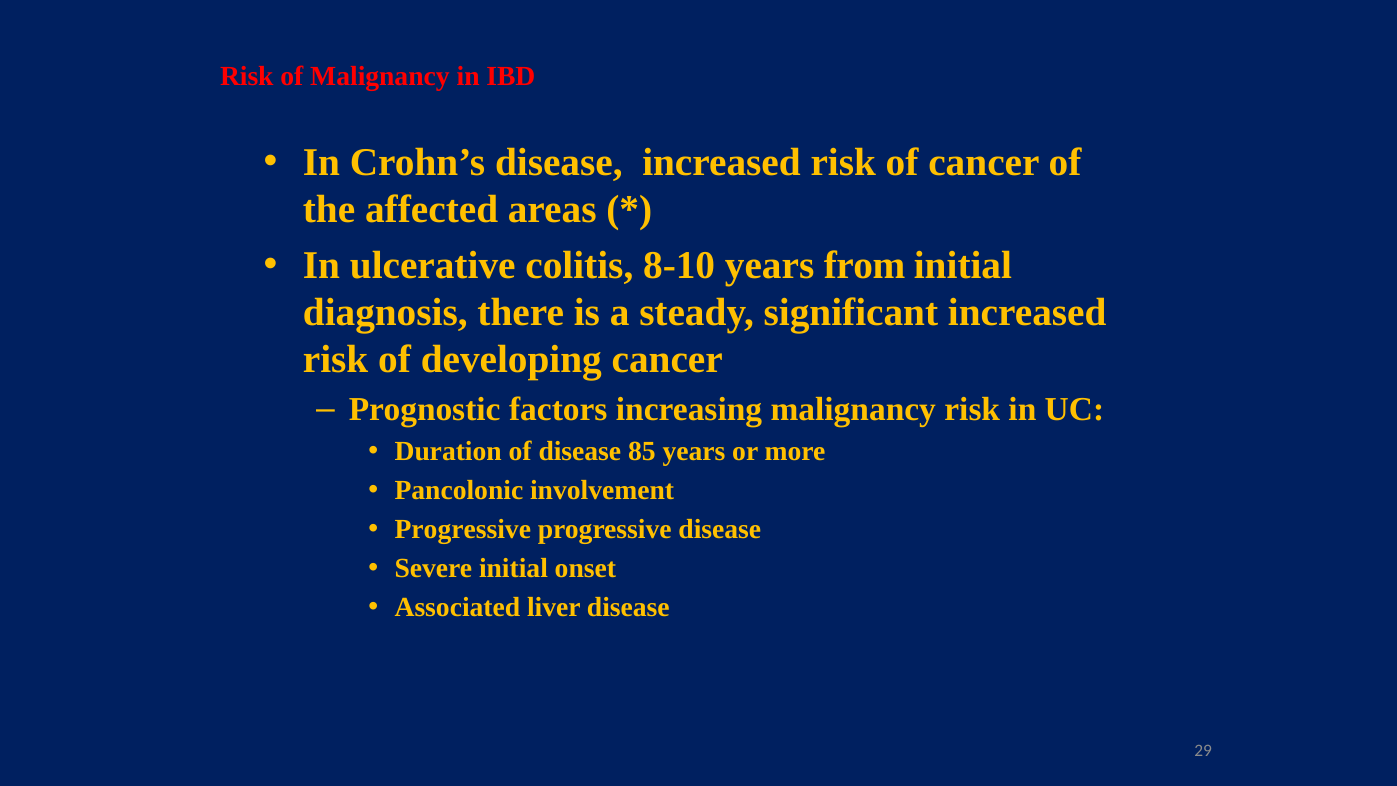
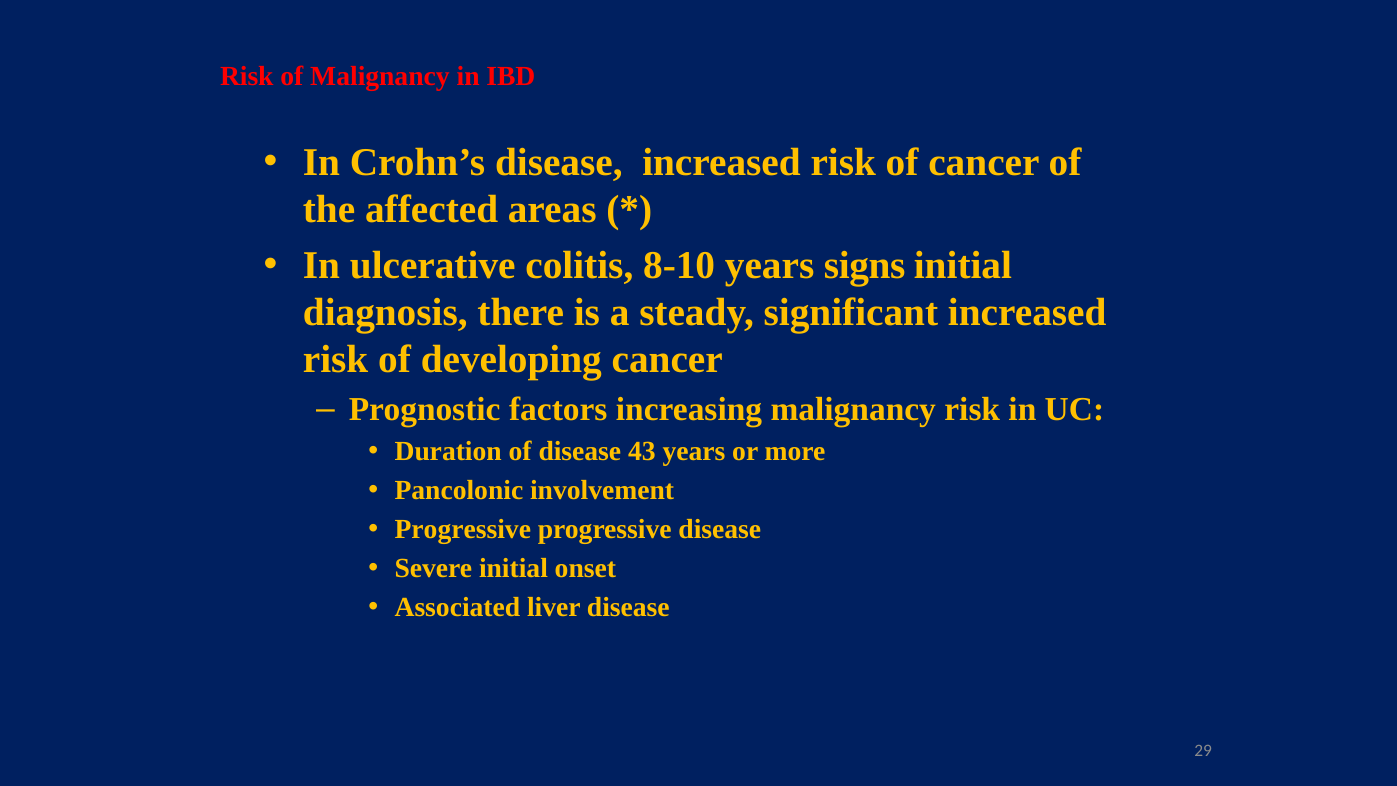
from: from -> signs
85: 85 -> 43
